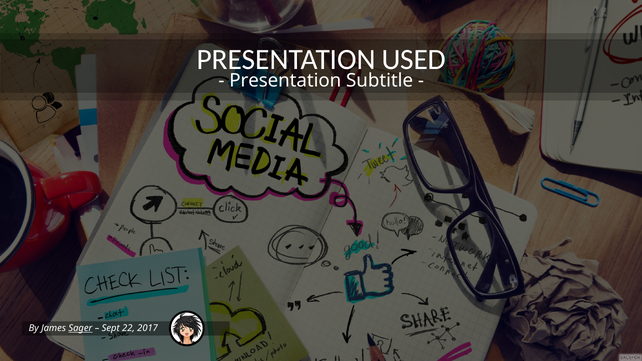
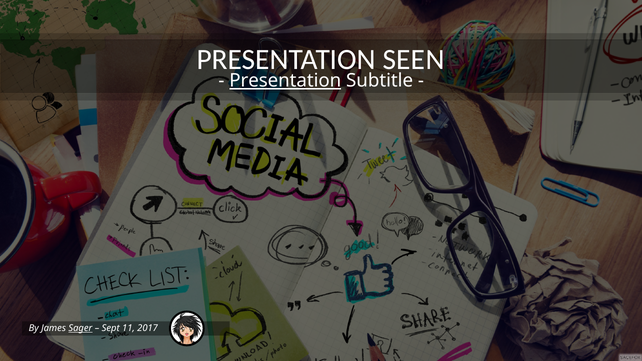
USED: USED -> SEEN
Presentation at (285, 81) underline: none -> present
22: 22 -> 11
